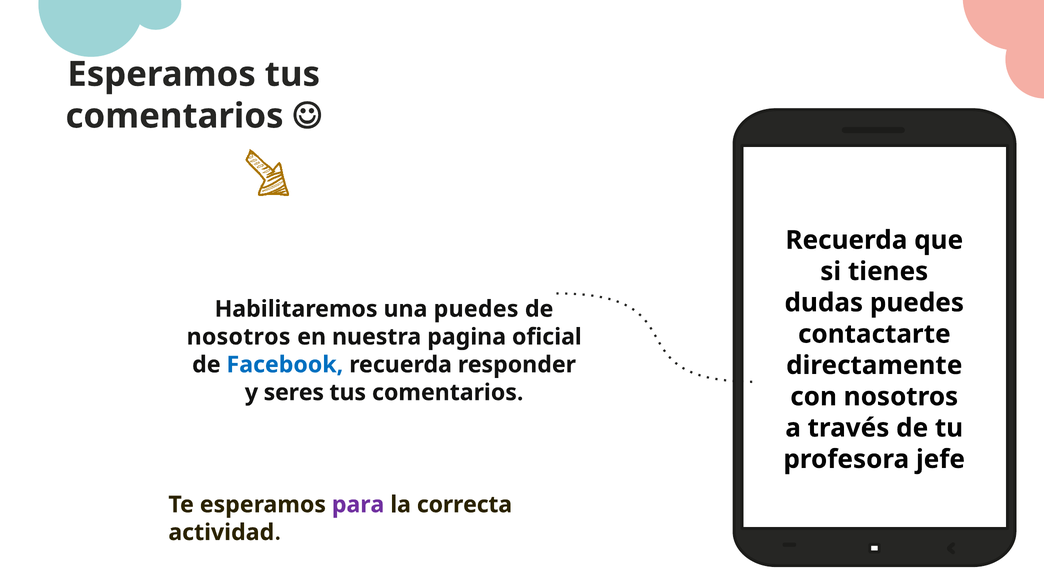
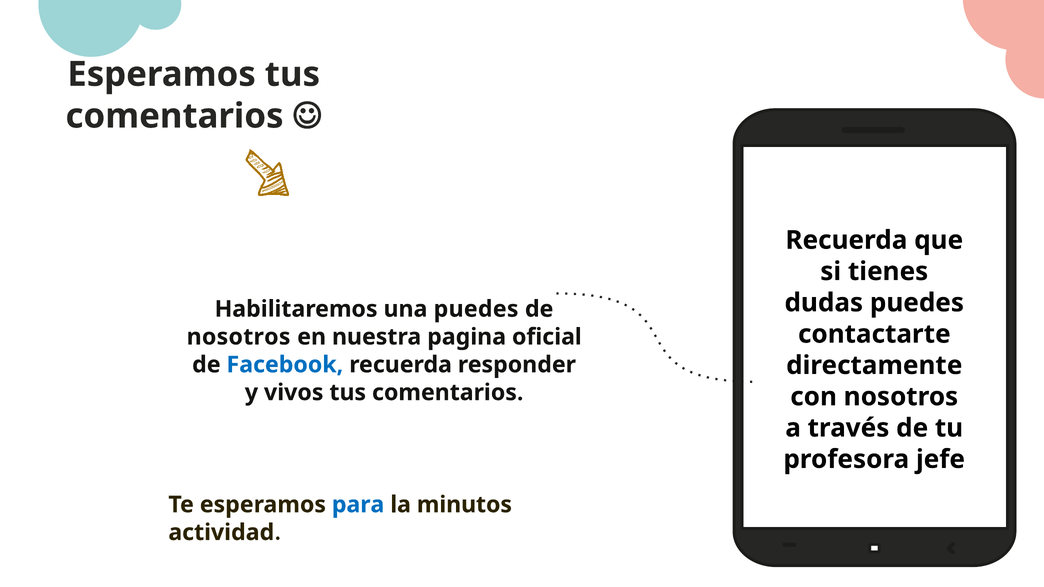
seres: seres -> vivos
para colour: purple -> blue
correcta: correcta -> minutos
